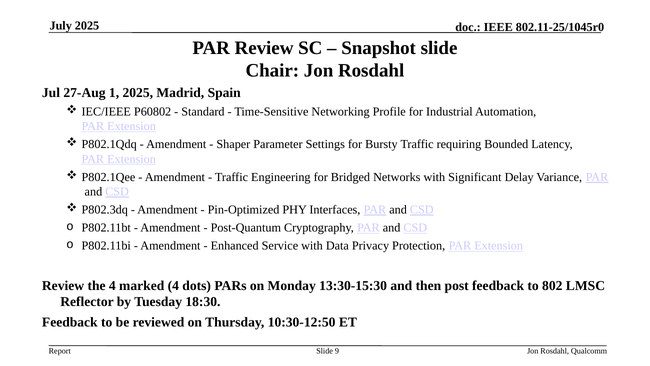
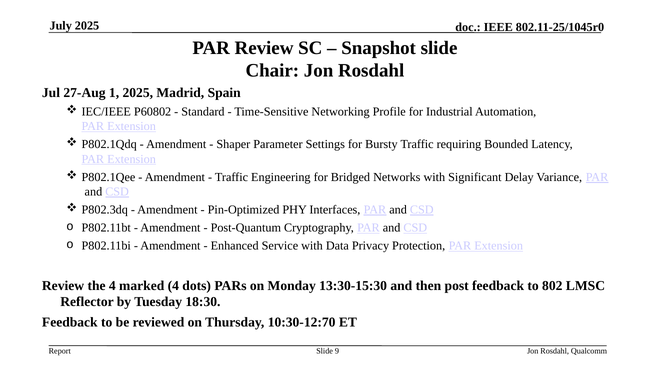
10:30-12:50: 10:30-12:50 -> 10:30-12:70
